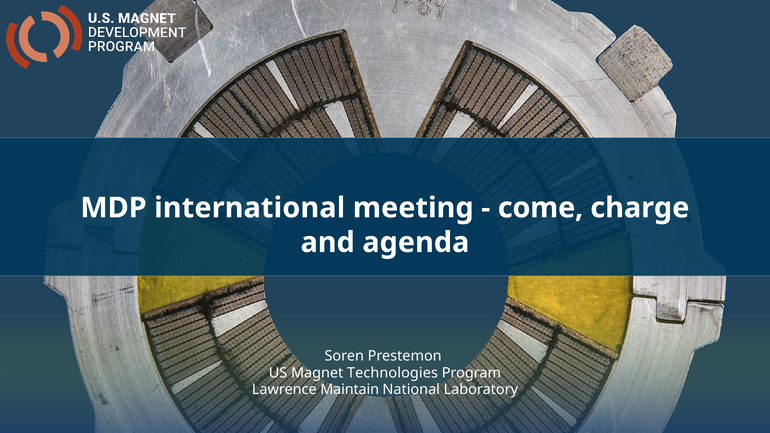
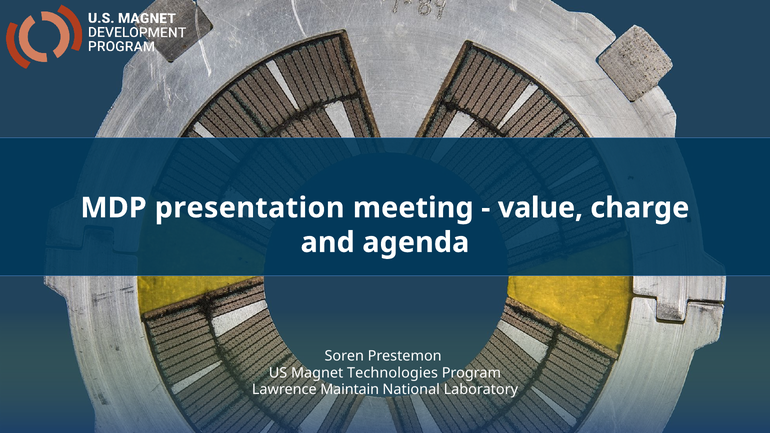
international: international -> presentation
come: come -> value
